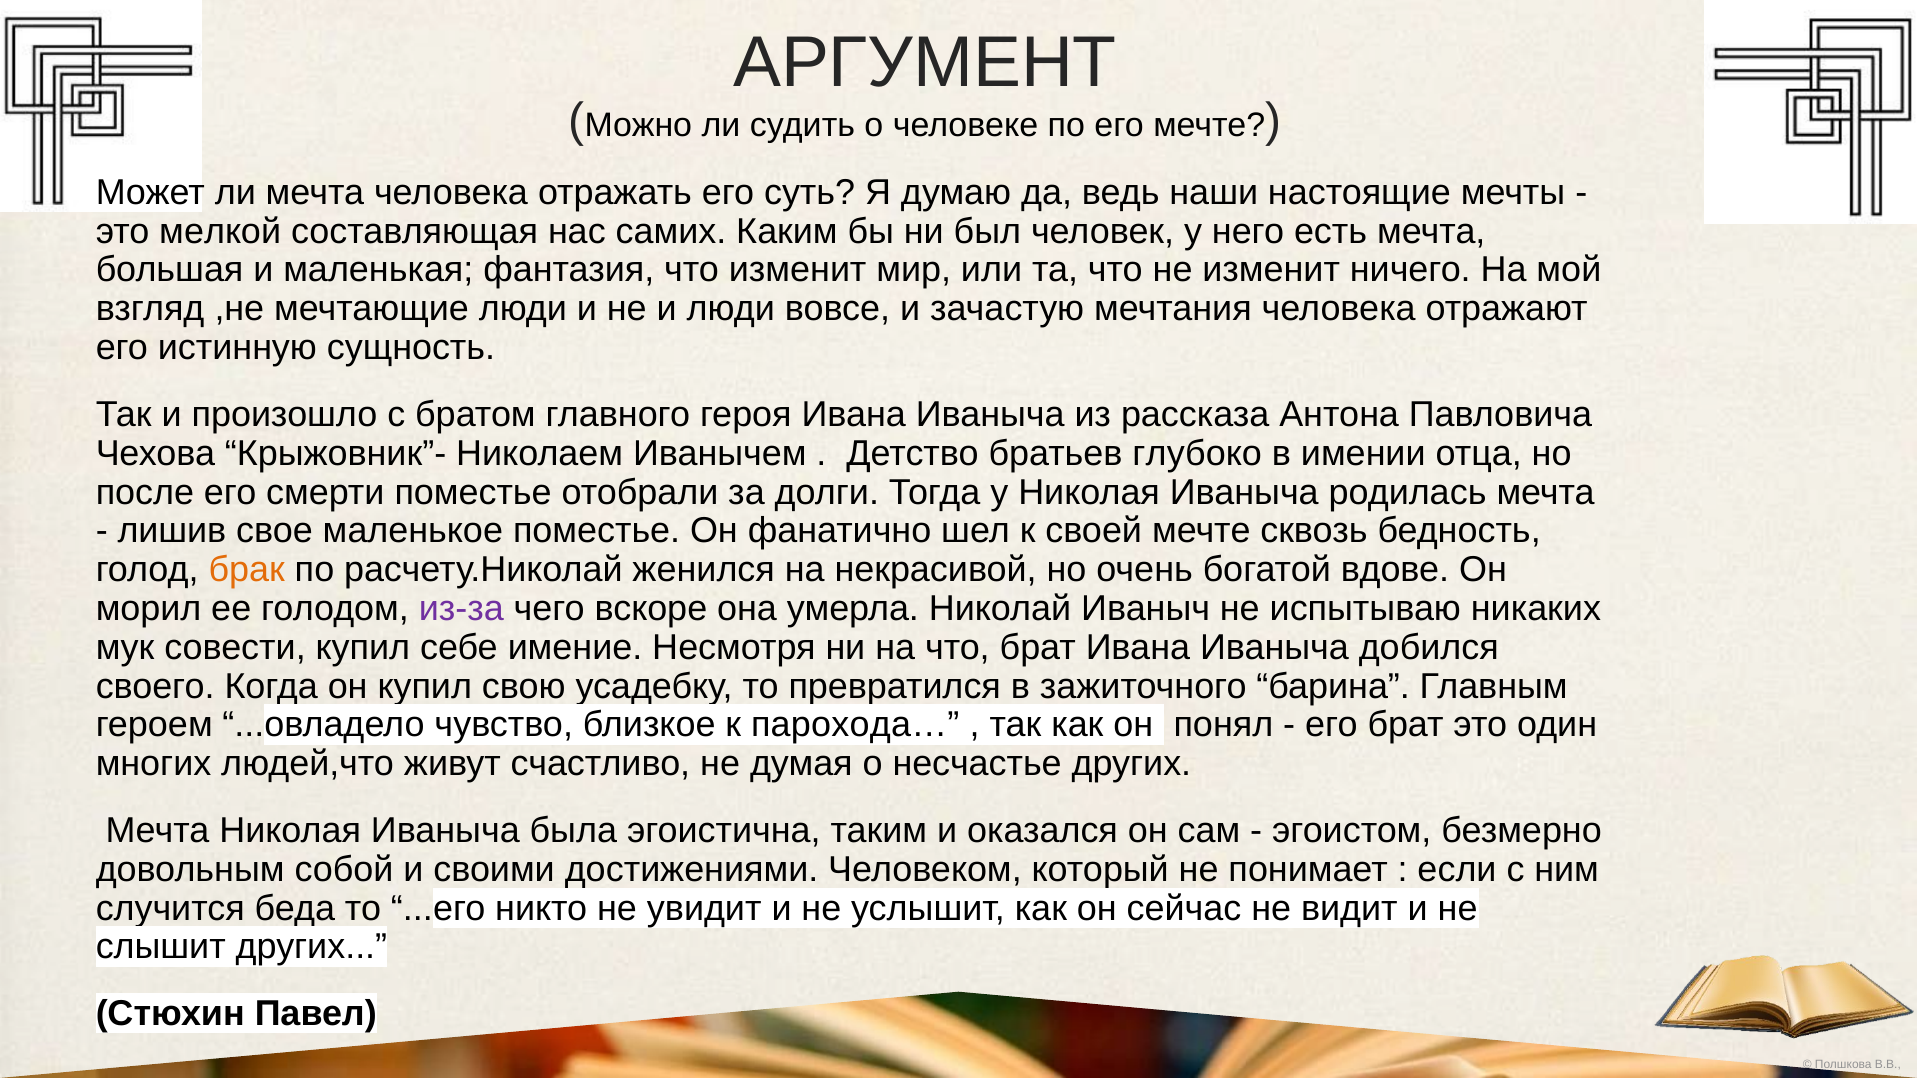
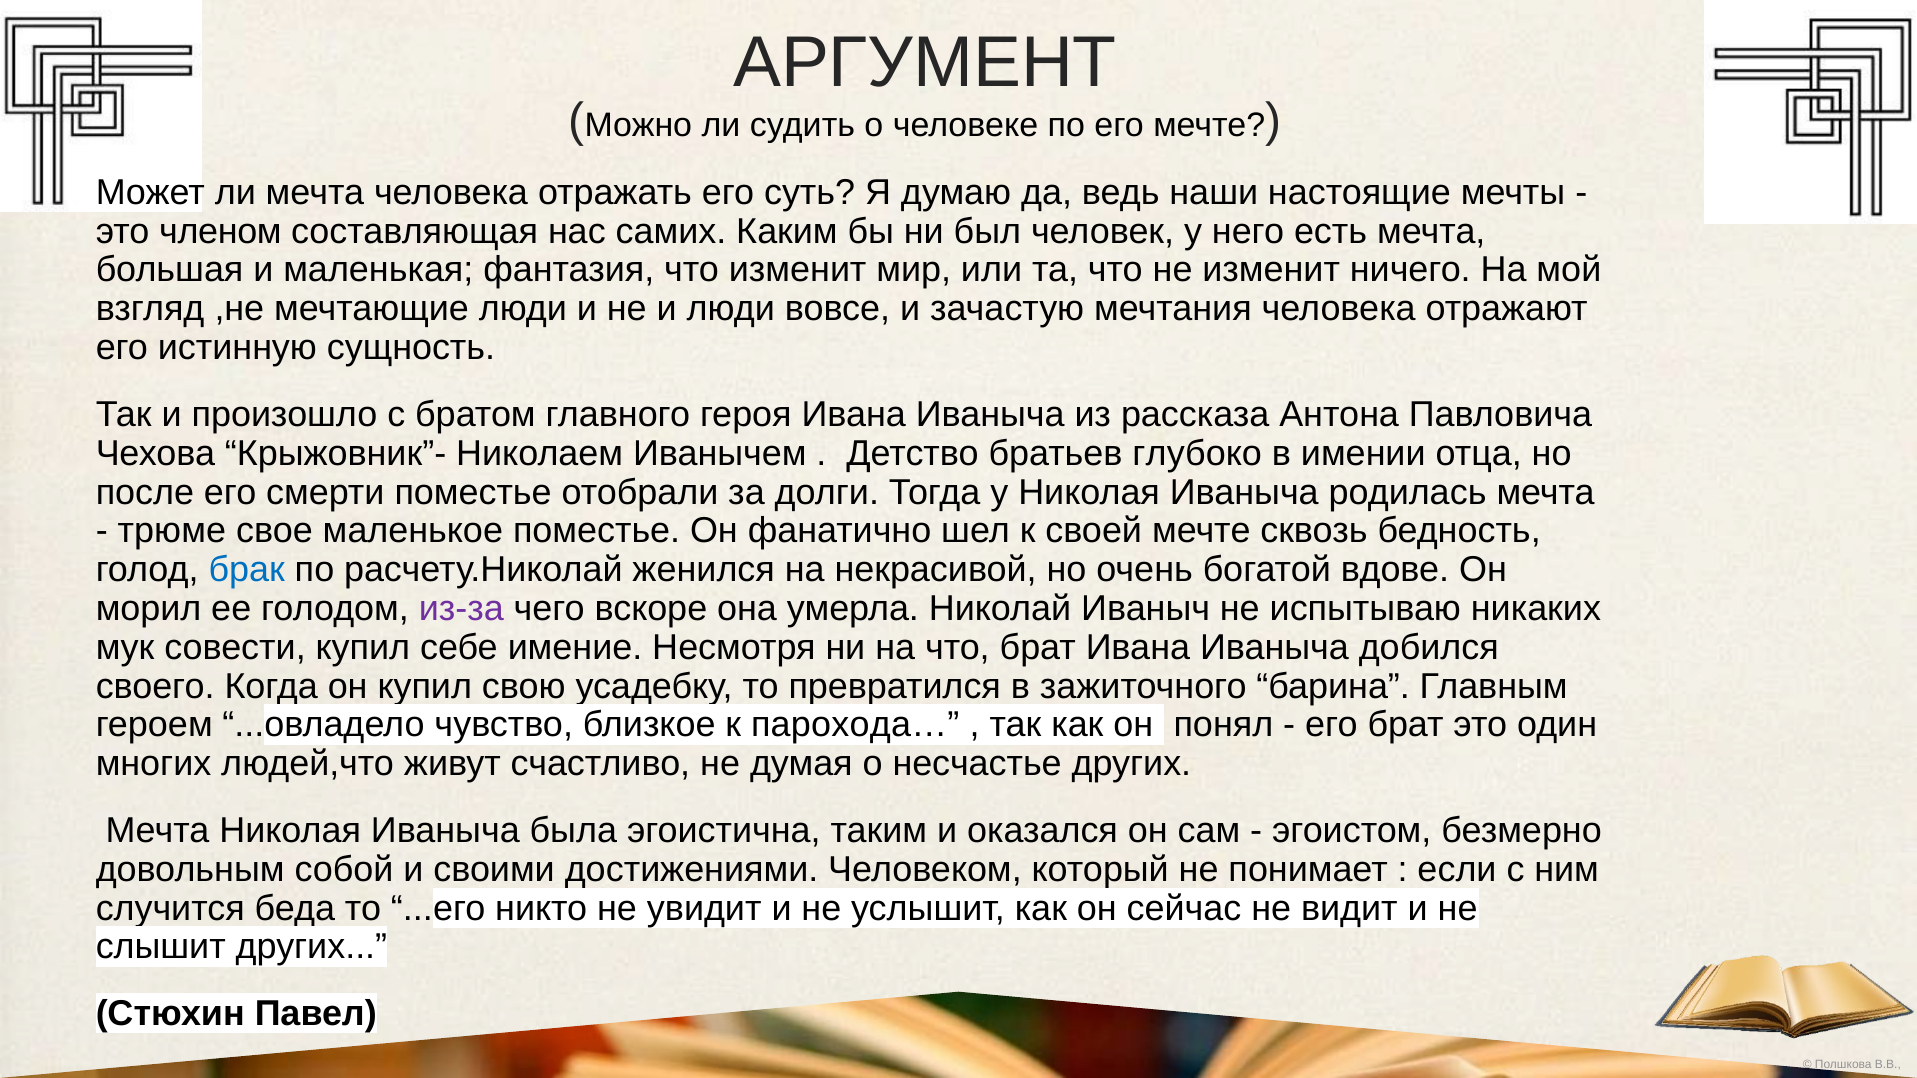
мелкой: мелкой -> членом
лишив: лишив -> трюме
брак colour: orange -> blue
